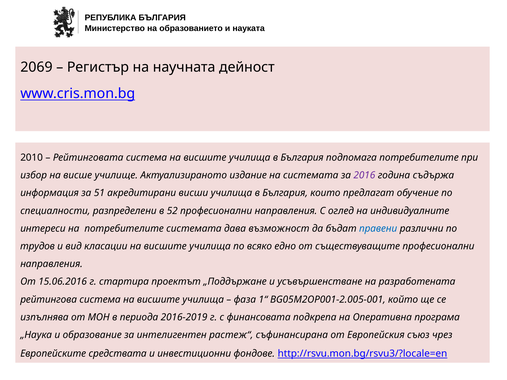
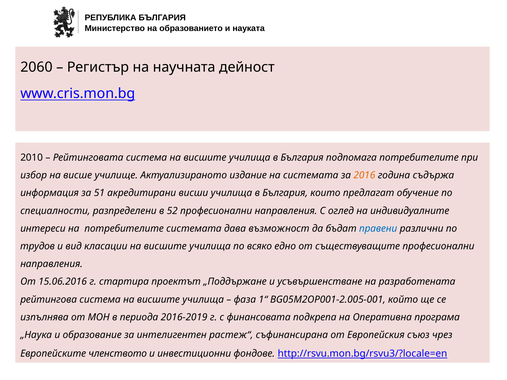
2069: 2069 -> 2060
2016 colour: purple -> orange
средствата: средствата -> членството
